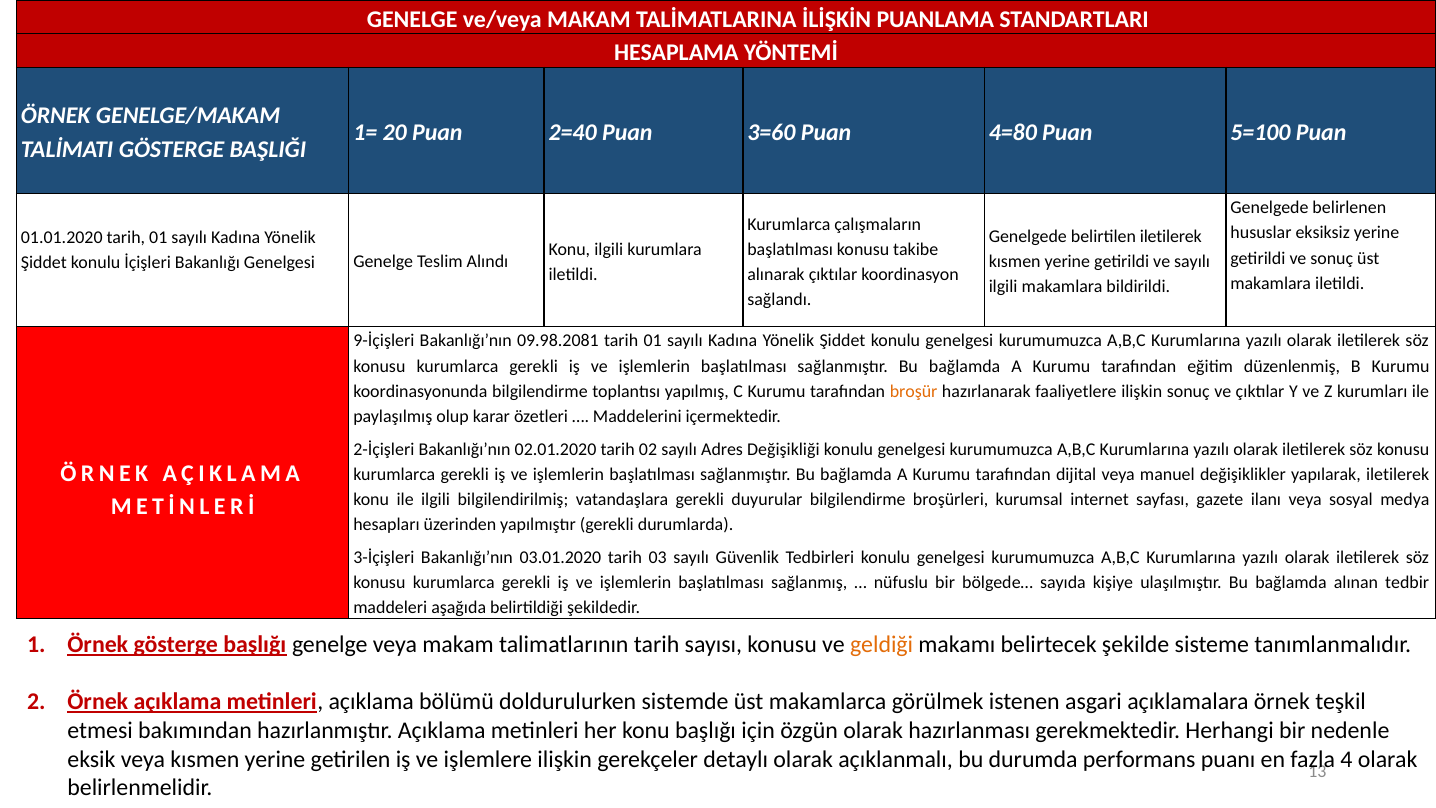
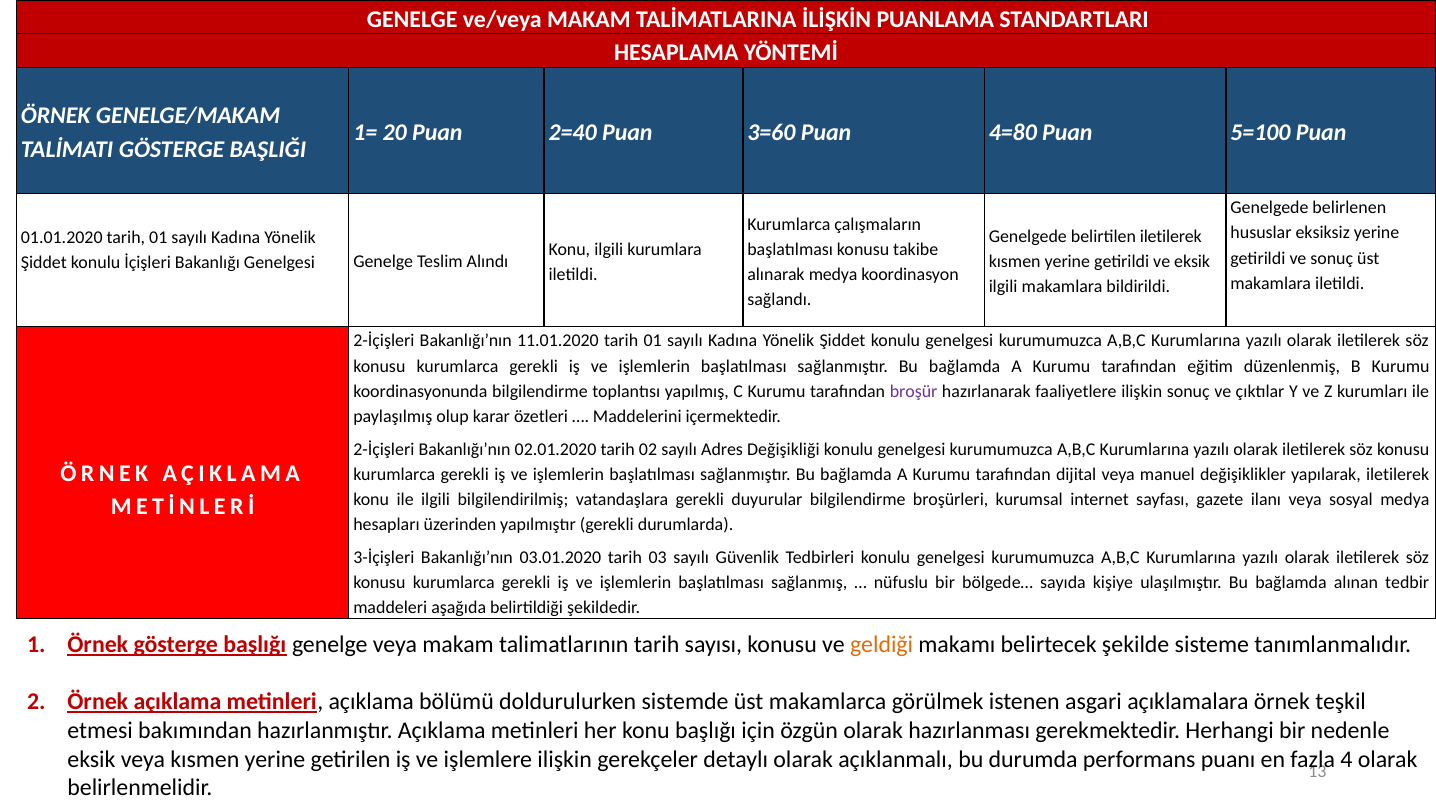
ve sayılı: sayılı -> eksik
alınarak çıktılar: çıktılar -> medya
9-İçişleri at (384, 341): 9-İçişleri -> 2-İçişleri
09.98.2081: 09.98.2081 -> 11.01.2020
broşür colour: orange -> purple
